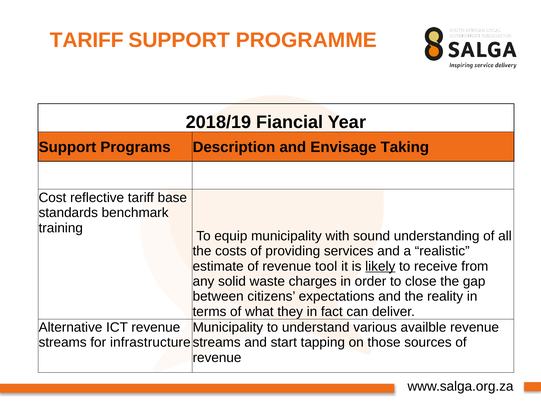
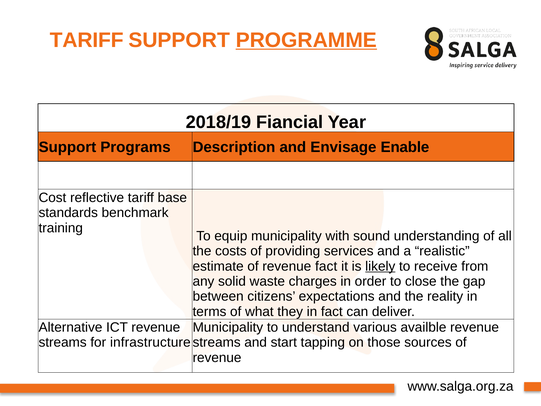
PROGRAMME underline: none -> present
Taking: Taking -> Enable
revenue tool: tool -> fact
